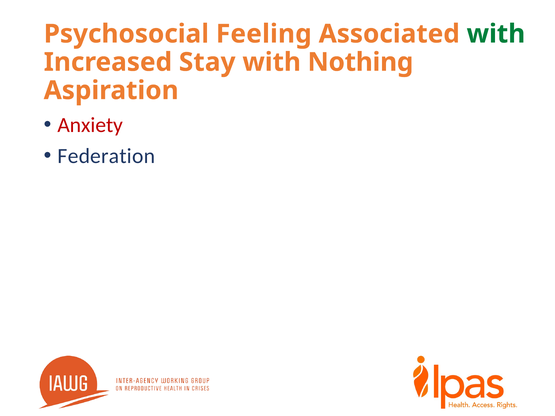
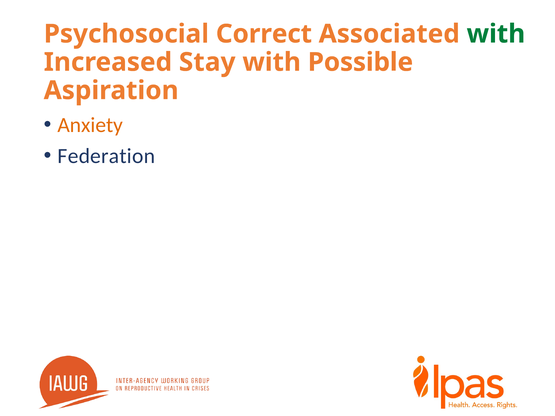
Feeling: Feeling -> Correct
Nothing: Nothing -> Possible
Anxiety colour: red -> orange
